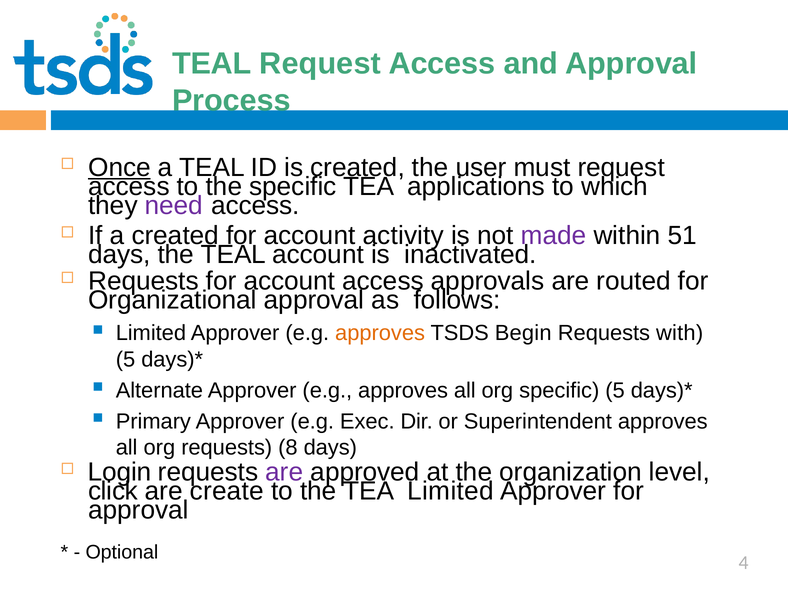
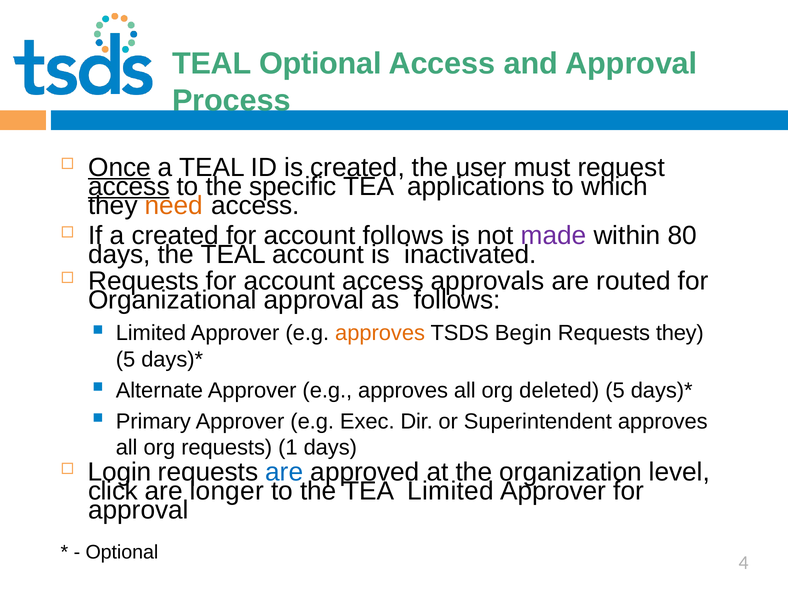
TEAL Request: Request -> Optional
access at (129, 186) underline: none -> present
need colour: purple -> orange
account activity: activity -> follows
51: 51 -> 80
Requests with: with -> they
org specific: specific -> deleted
8: 8 -> 1
are at (284, 472) colour: purple -> blue
create: create -> longer
